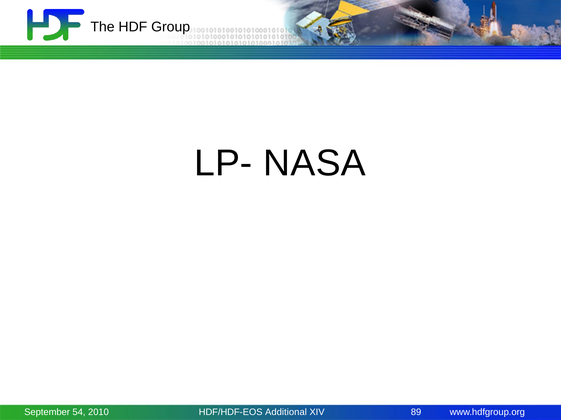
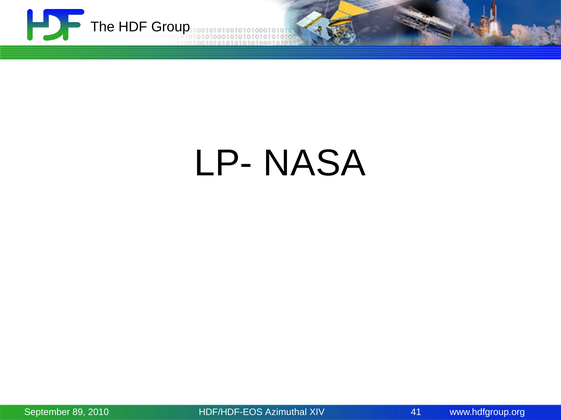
54: 54 -> 89
Additional: Additional -> Azimuthal
89: 89 -> 41
